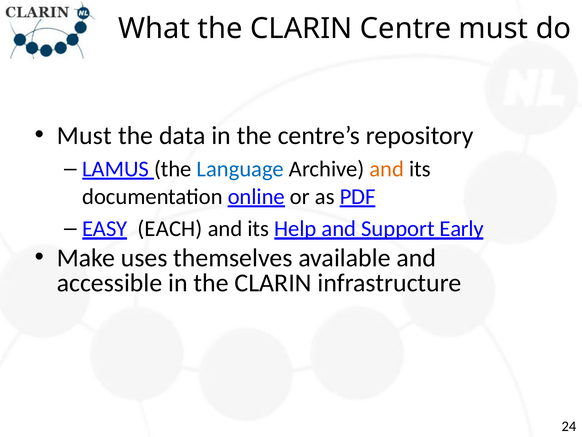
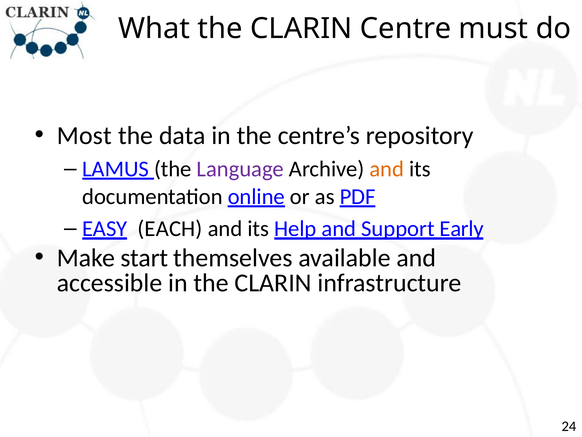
Must at (84, 136): Must -> Most
Language colour: blue -> purple
uses: uses -> start
